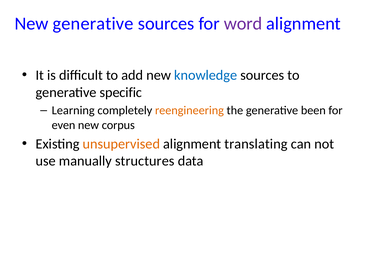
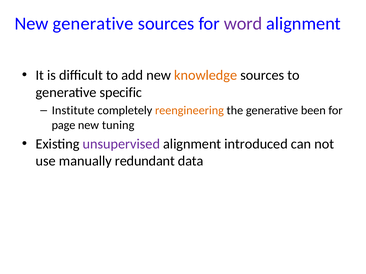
knowledge colour: blue -> orange
Learning: Learning -> Institute
even: even -> page
corpus: corpus -> tuning
unsupervised colour: orange -> purple
translating: translating -> introduced
structures: structures -> redundant
